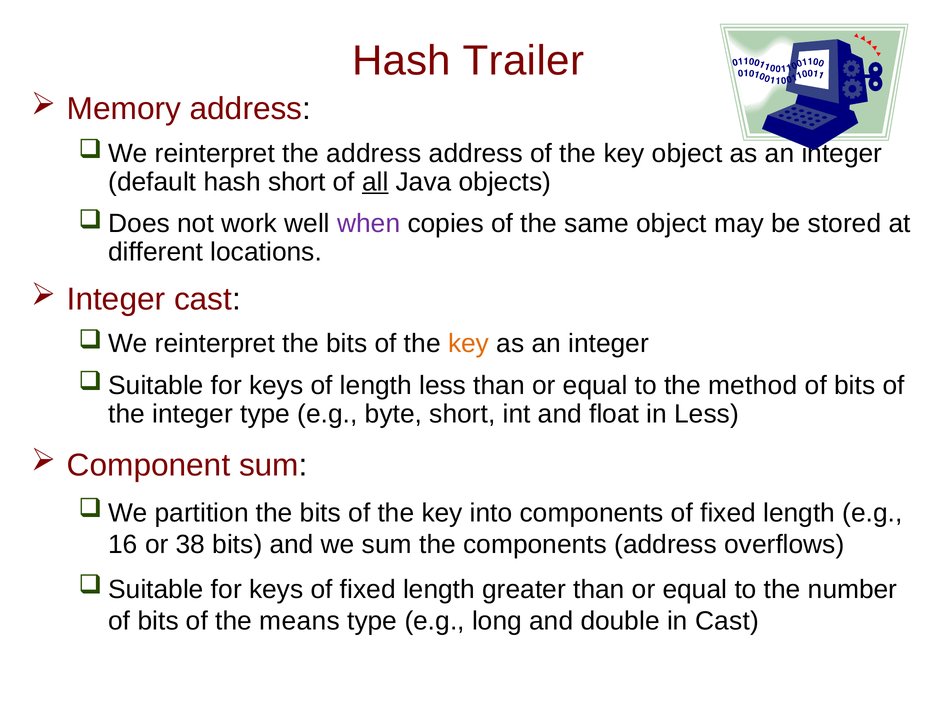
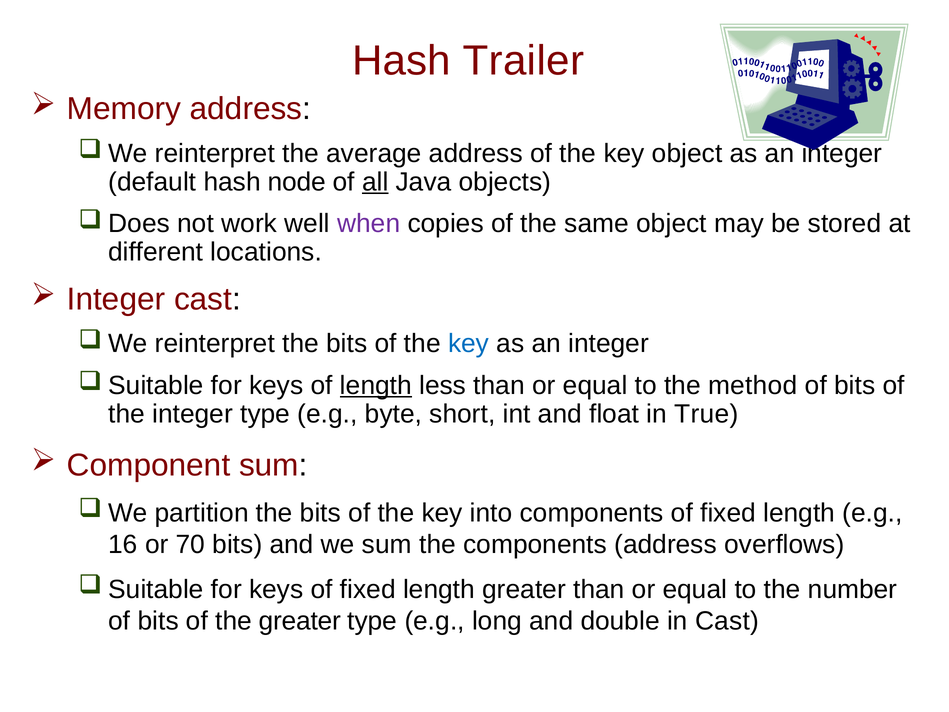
the address: address -> average
hash short: short -> node
key at (469, 344) colour: orange -> blue
length at (376, 385) underline: none -> present
in Less: Less -> True
38: 38 -> 70
the means: means -> greater
